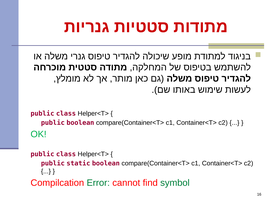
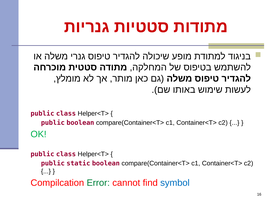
symbol colour: green -> blue
